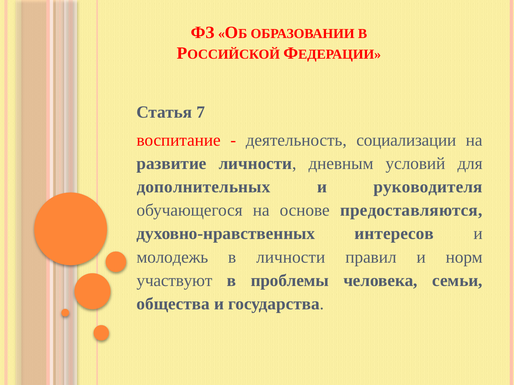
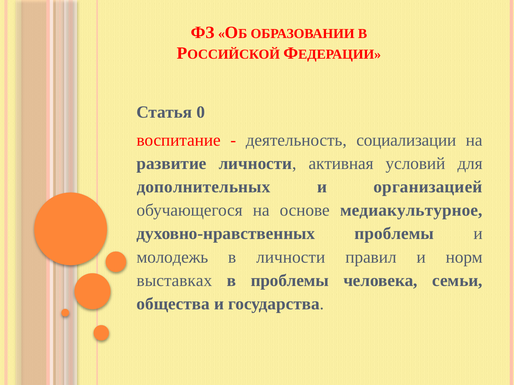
7: 7 -> 0
дневным: дневным -> активная
руководителя: руководителя -> организацией
предоставляются: предоставляются -> медиакультурное
духовно-нравственных интересов: интересов -> проблемы
участвуют: участвуют -> выставках
